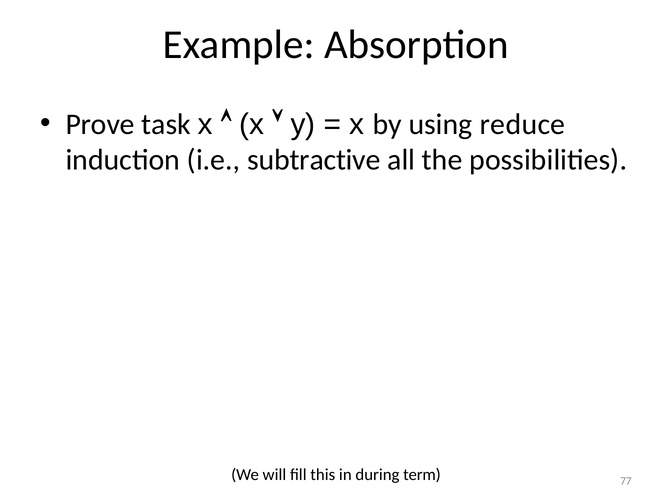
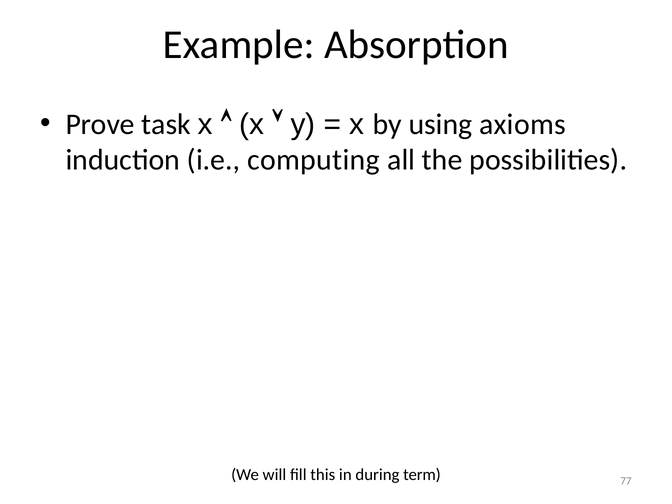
reduce: reduce -> axioms
subtractive: subtractive -> computing
